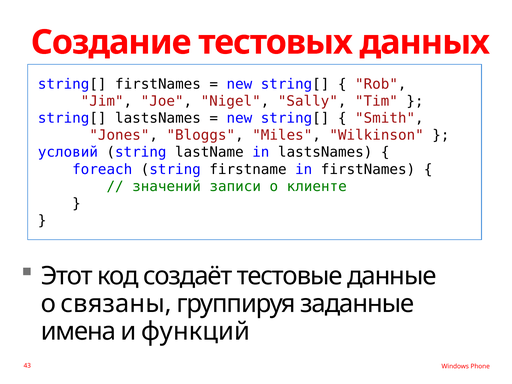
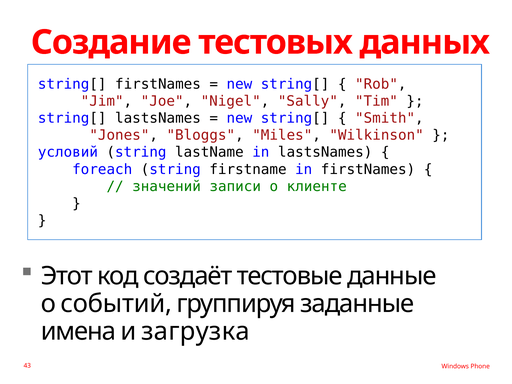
связаны: связаны -> событий
функций: функций -> загрузка
